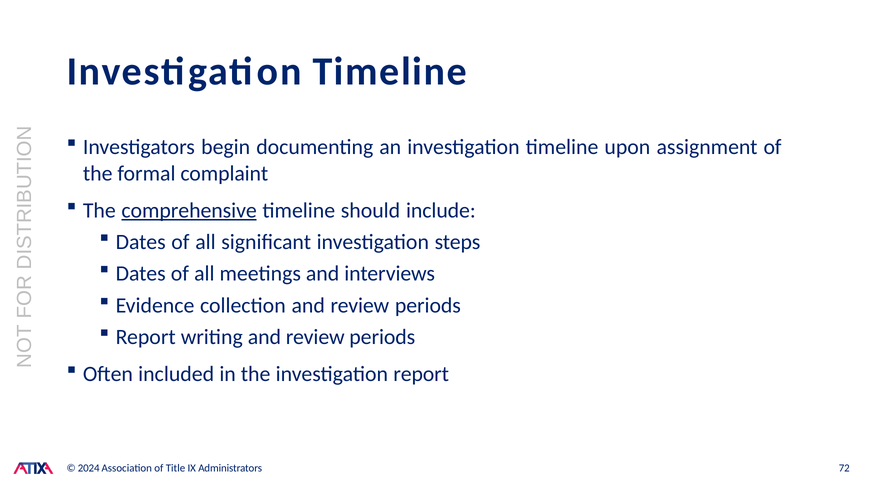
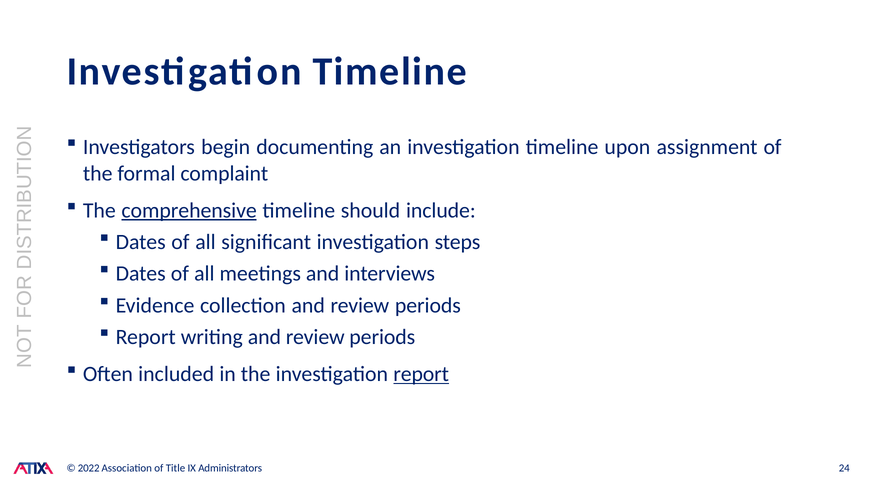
report at (421, 374) underline: none -> present
2024: 2024 -> 2022
72: 72 -> 24
